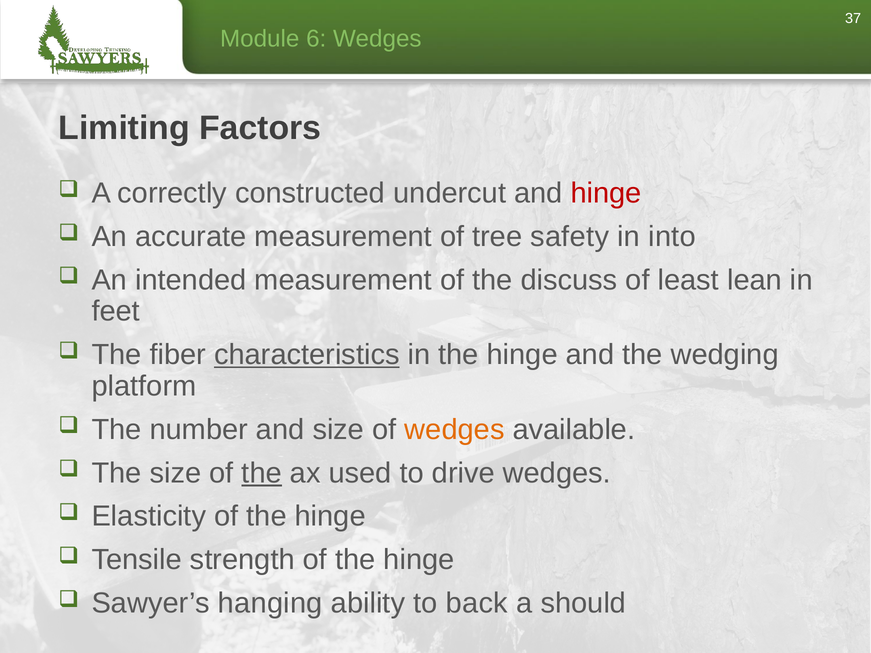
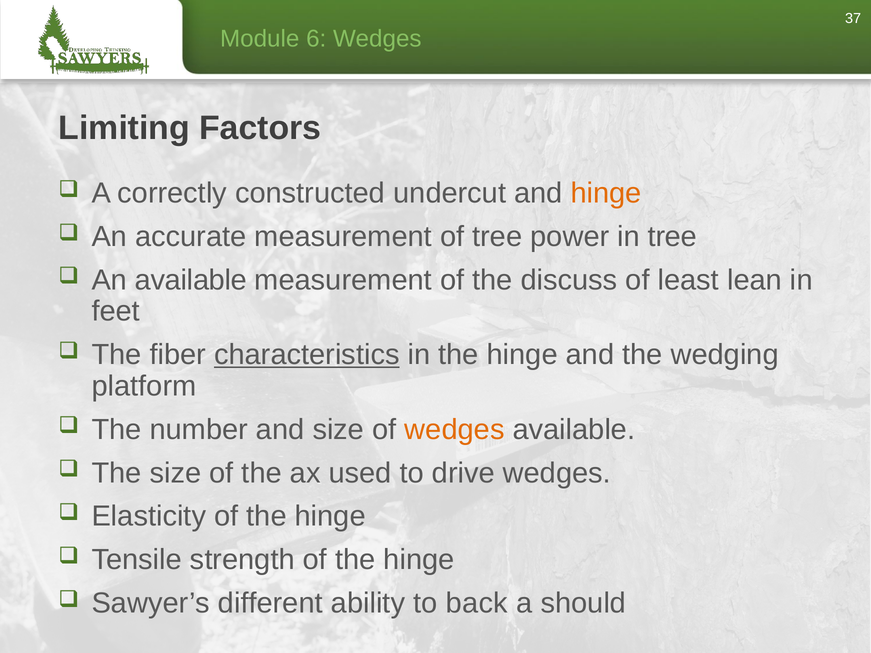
hinge at (606, 193) colour: red -> orange
safety: safety -> power
in into: into -> tree
An intended: intended -> available
the at (262, 473) underline: present -> none
hanging: hanging -> different
